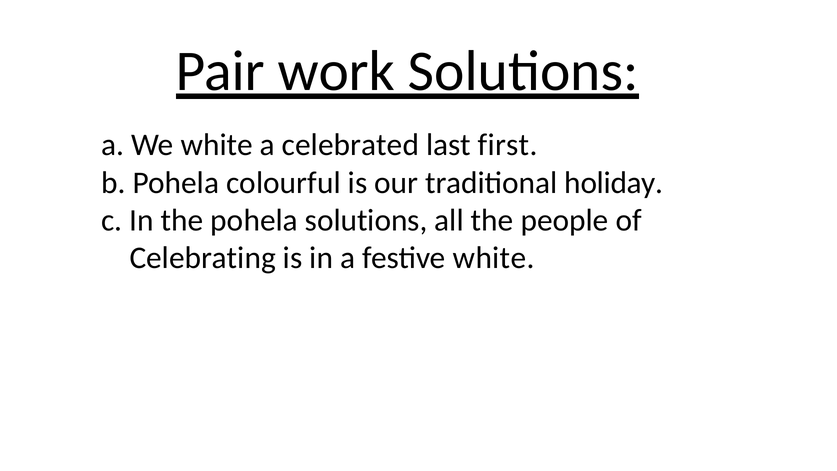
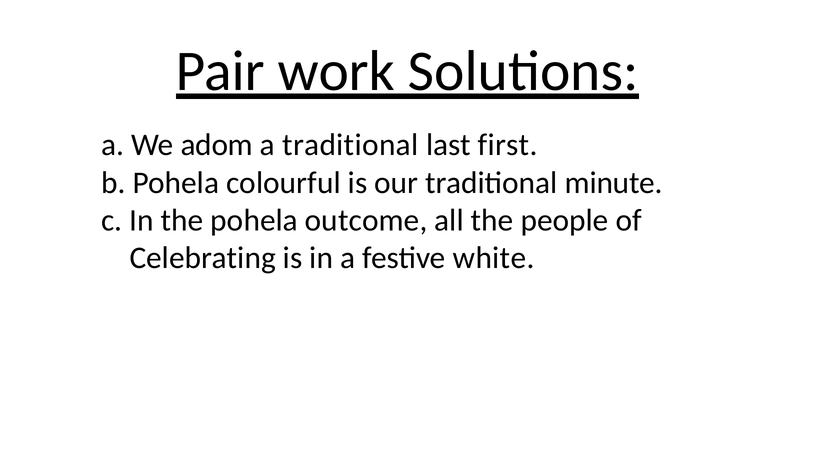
We white: white -> adom
a celebrated: celebrated -> traditional
holiday: holiday -> minute
pohela solutions: solutions -> outcome
